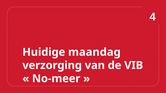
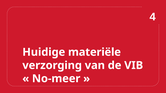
maandag: maandag -> materiële
